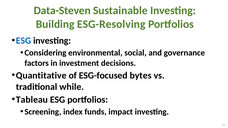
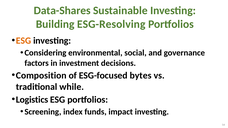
Data-Steven: Data-Steven -> Data-Shares
ESG at (24, 41) colour: blue -> orange
Quantitative: Quantitative -> Composition
Tableau: Tableau -> Logistics
